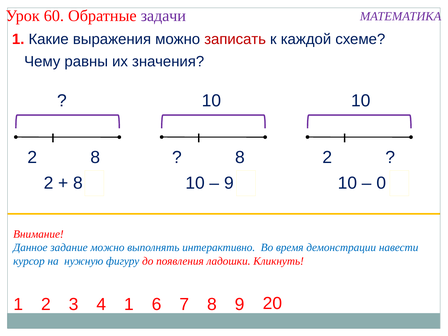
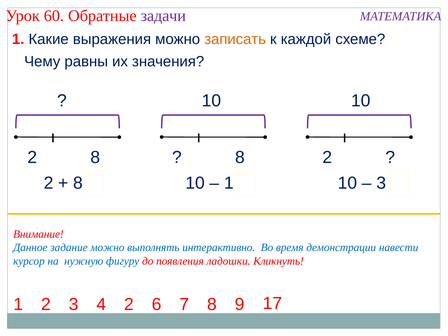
записать colour: red -> orange
9 at (229, 183): 9 -> 1
0 at (381, 183): 0 -> 3
4 1: 1 -> 2
20: 20 -> 17
